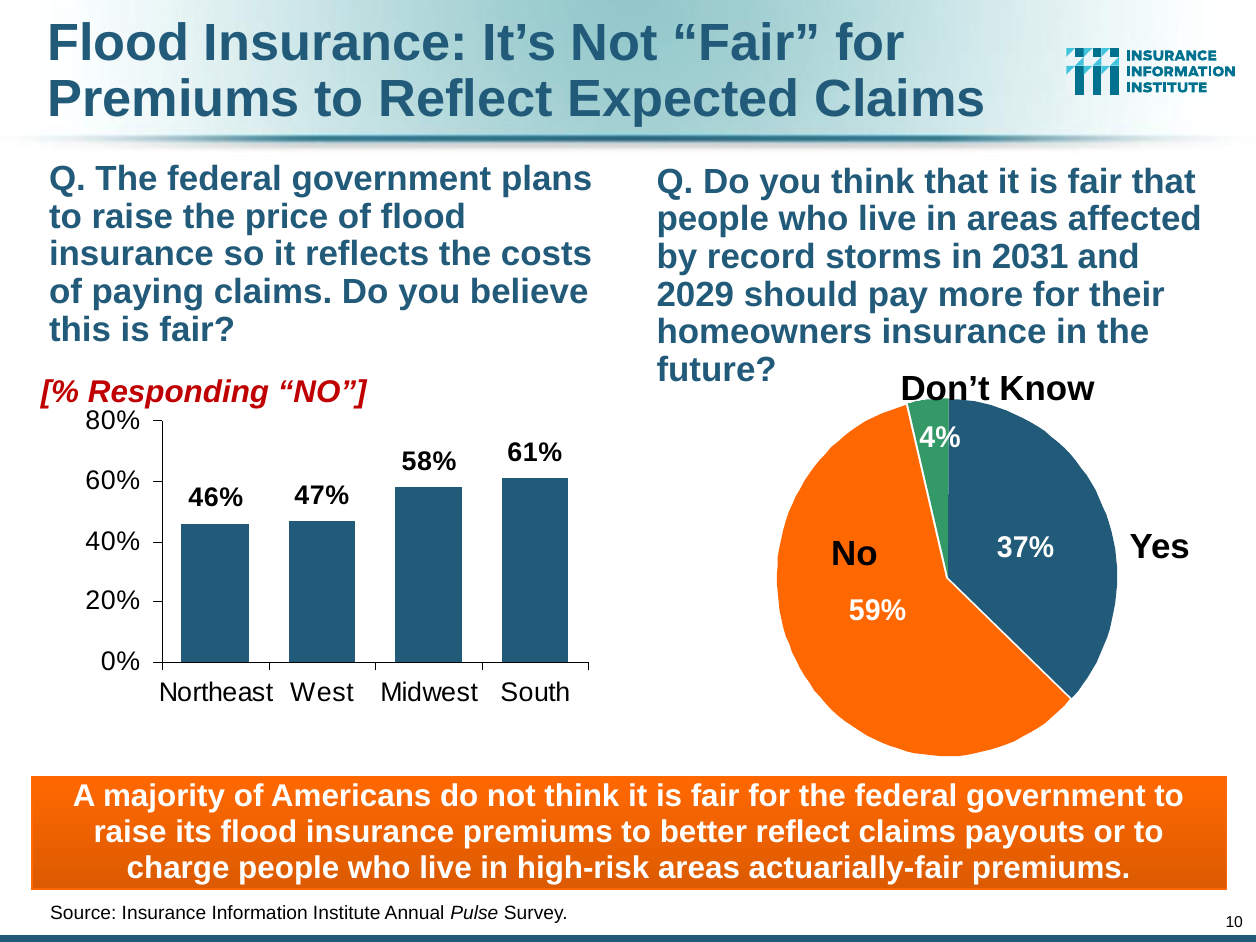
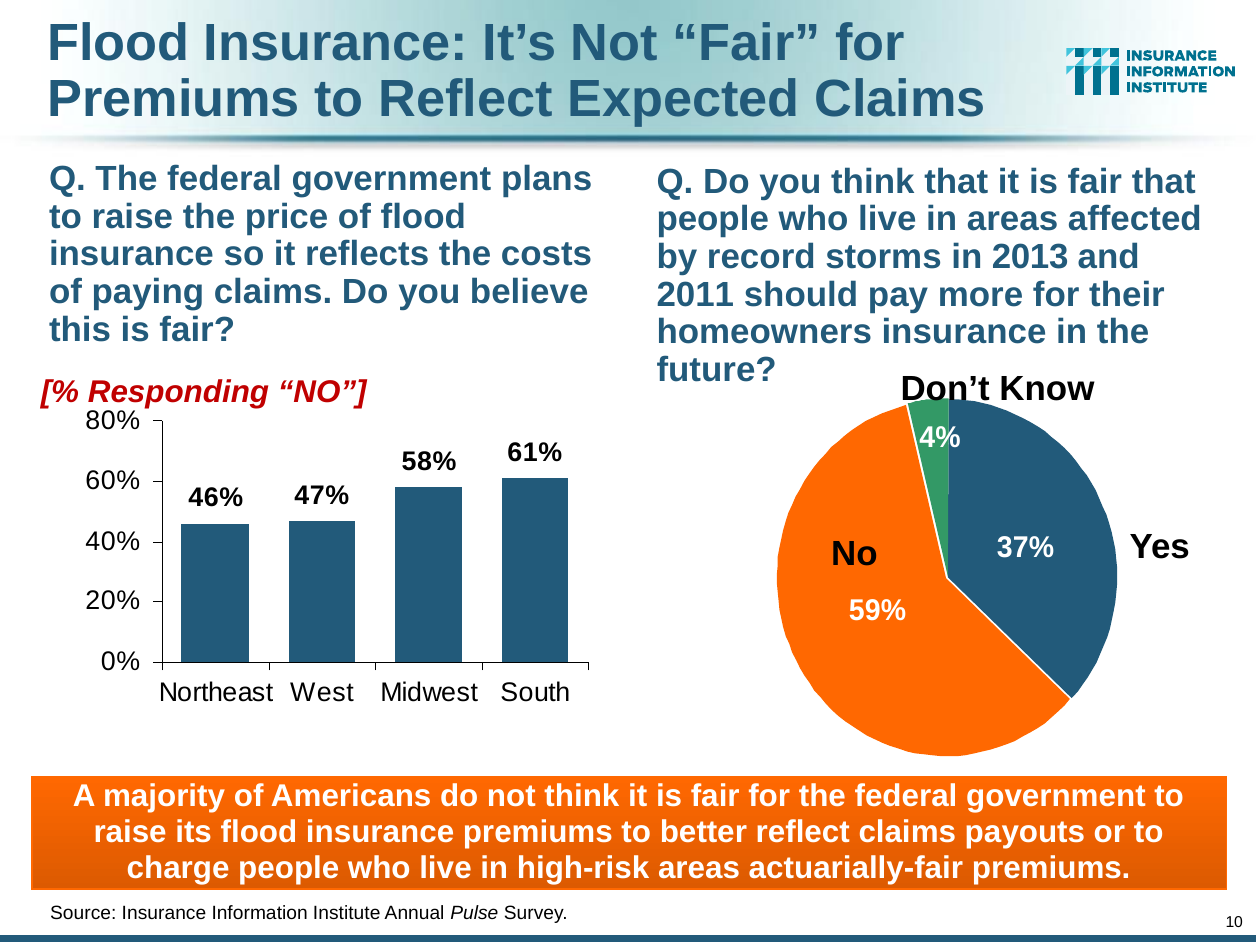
2031: 2031 -> 2013
2029: 2029 -> 2011
